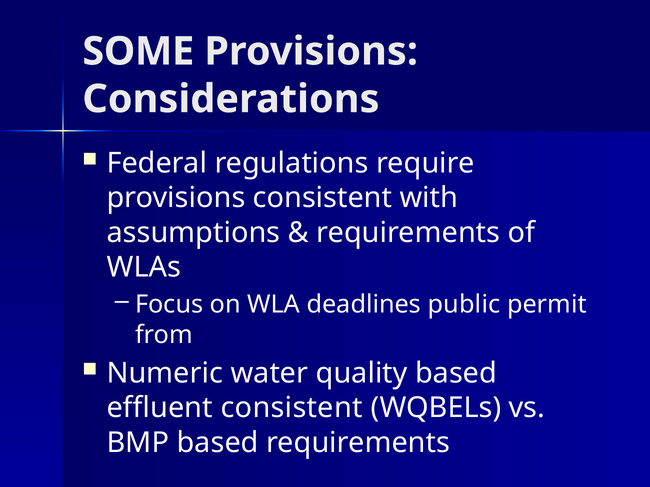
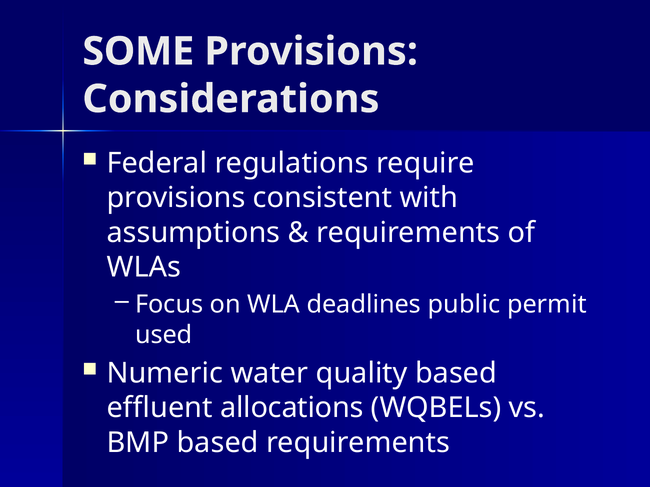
from: from -> used
effluent consistent: consistent -> allocations
